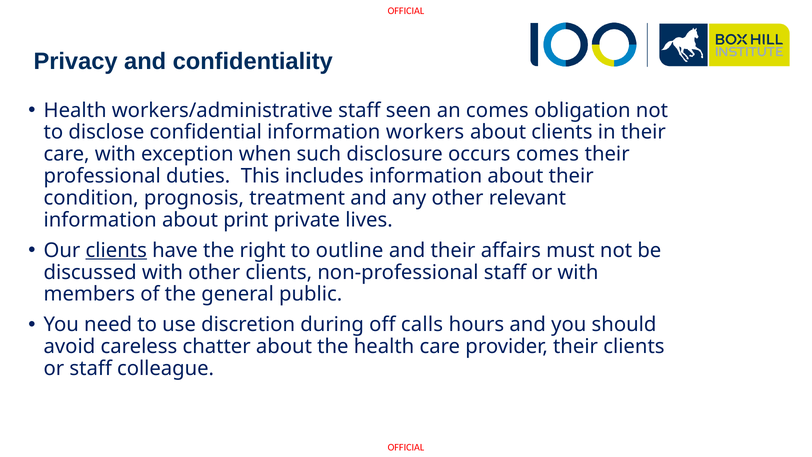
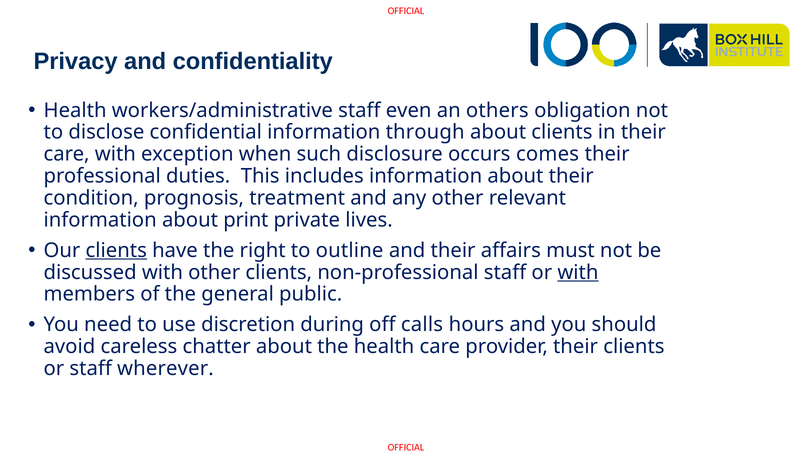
seen: seen -> even
an comes: comes -> others
workers: workers -> through
with at (578, 272) underline: none -> present
colleague: colleague -> wherever
